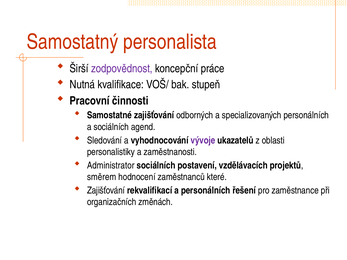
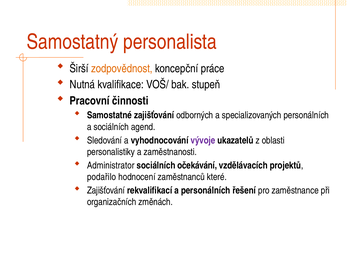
zodpovědnost colour: purple -> orange
postavení: postavení -> očekávání
směrem: směrem -> podařilo
